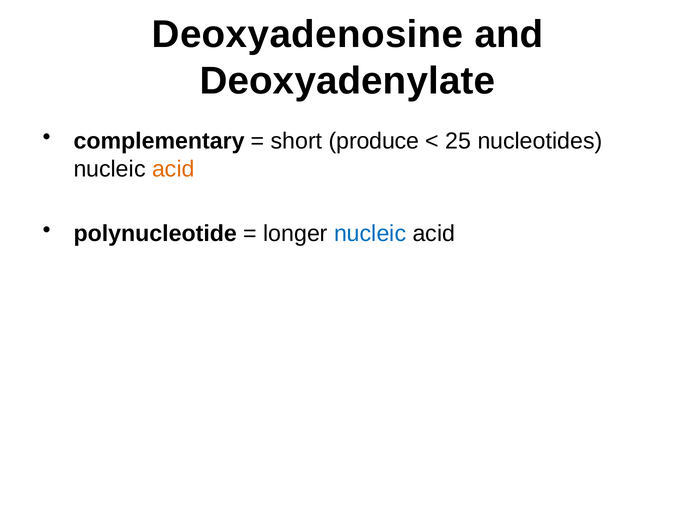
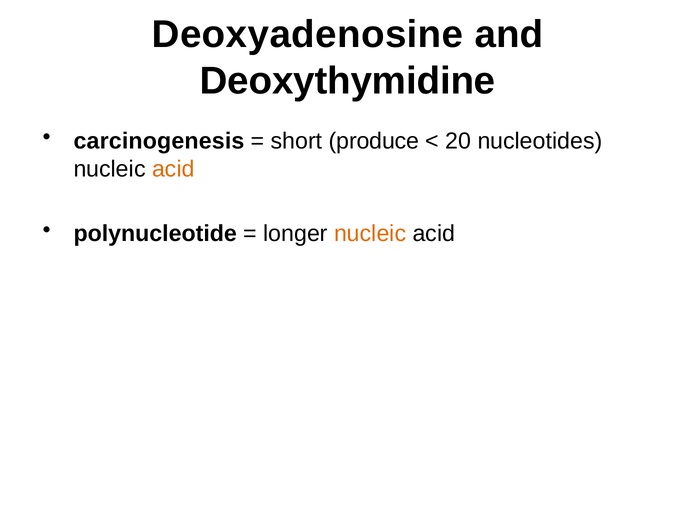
Deoxyadenylate: Deoxyadenylate -> Deoxythymidine
complementary: complementary -> carcinogenesis
25: 25 -> 20
nucleic at (370, 233) colour: blue -> orange
